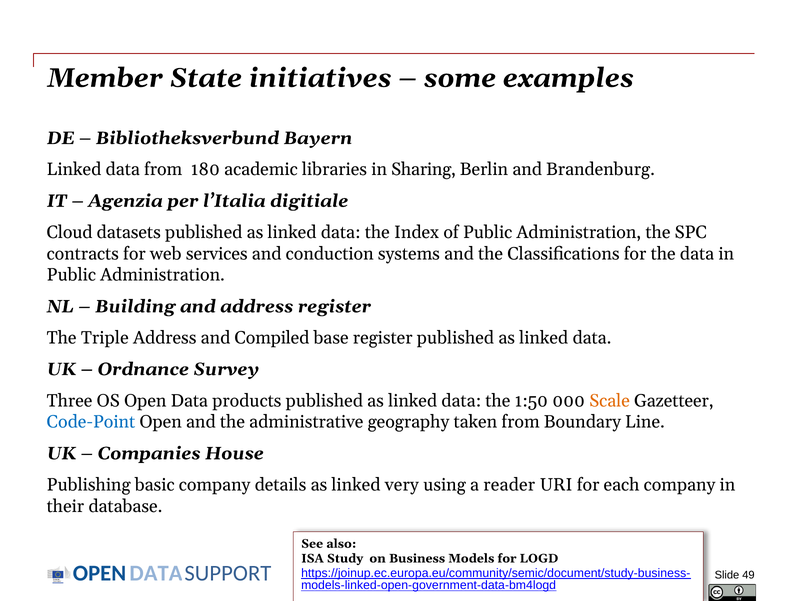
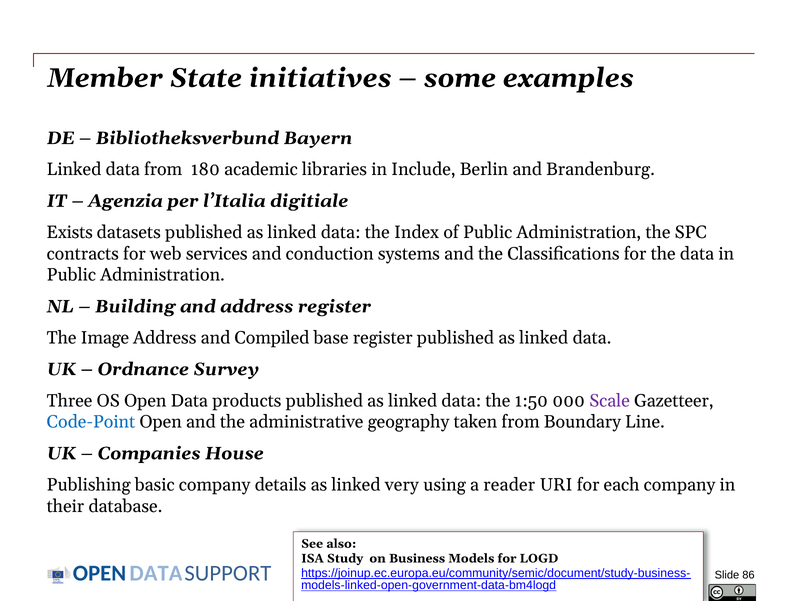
Sharing: Sharing -> Include
Cloud: Cloud -> Exists
Triple: Triple -> Image
Scale colour: orange -> purple
49: 49 -> 86
